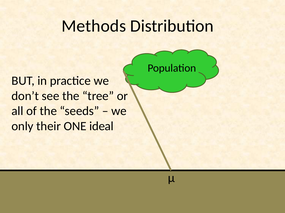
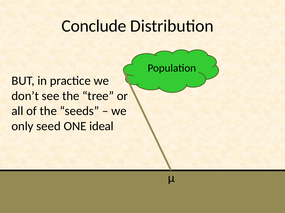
Methods: Methods -> Conclude
their: their -> seed
